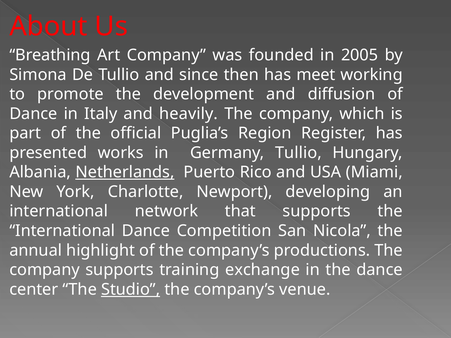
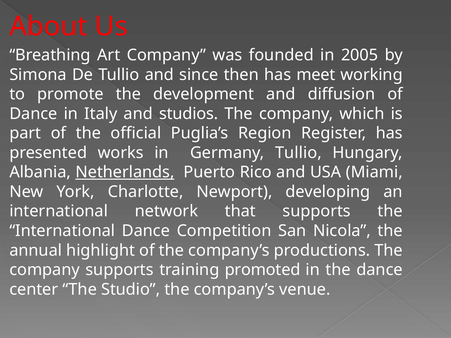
heavily: heavily -> studios
exchange: exchange -> promoted
Studio underline: present -> none
